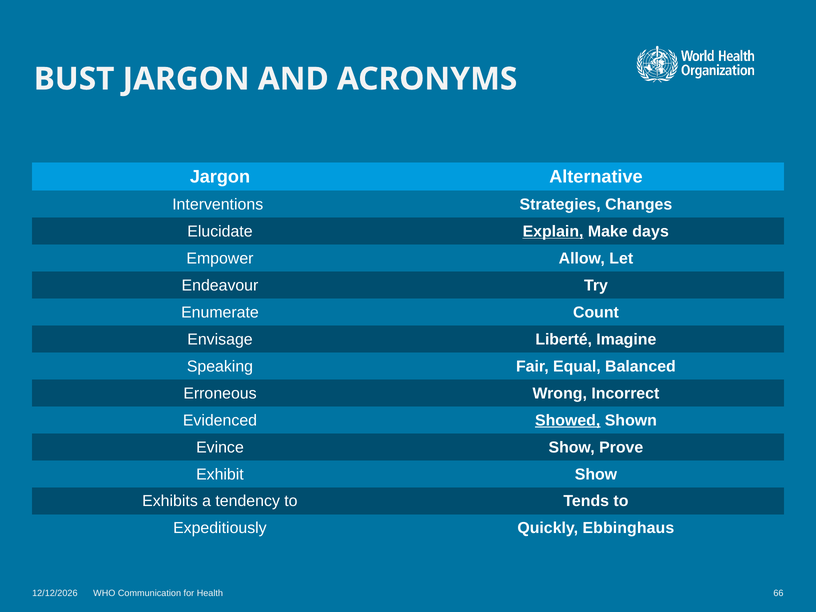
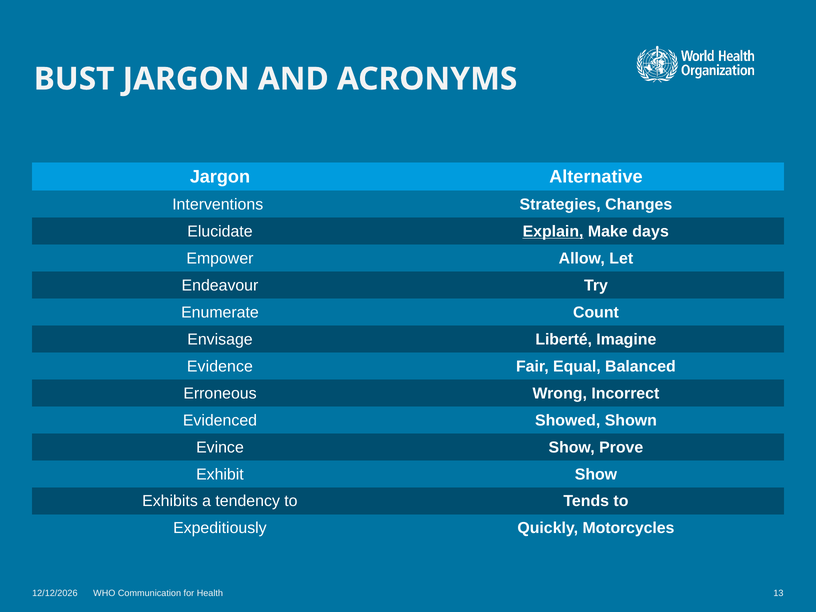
Speaking: Speaking -> Evidence
Showed underline: present -> none
Ebbinghaus: Ebbinghaus -> Motorcycles
66: 66 -> 13
